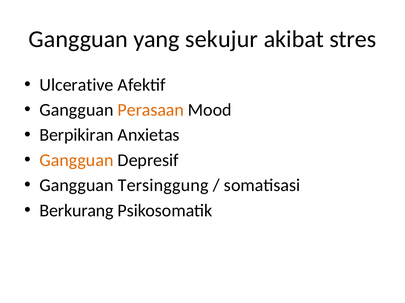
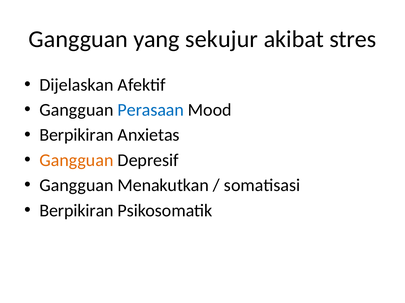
Ulcerative: Ulcerative -> Dijelaskan
Perasaan colour: orange -> blue
Tersinggung: Tersinggung -> Menakutkan
Berkurang at (77, 211): Berkurang -> Berpikiran
